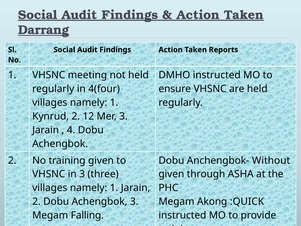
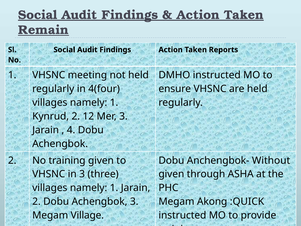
Darrang: Darrang -> Remain
Falling: Falling -> Village
